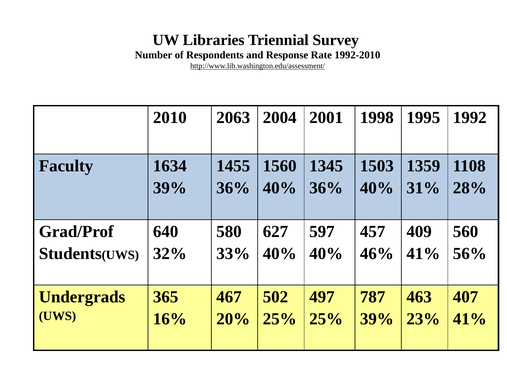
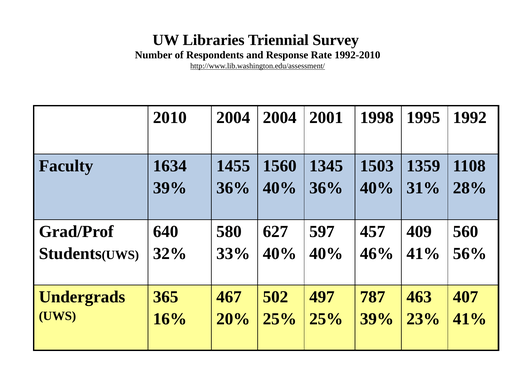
2010 2063: 2063 -> 2004
